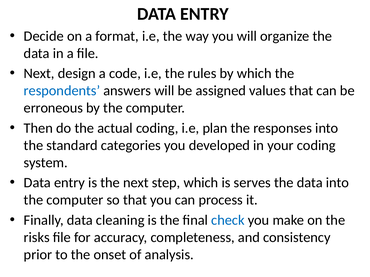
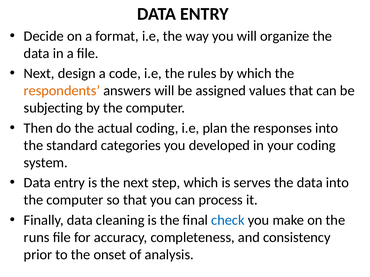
respondents colour: blue -> orange
erroneous: erroneous -> subjecting
risks: risks -> runs
